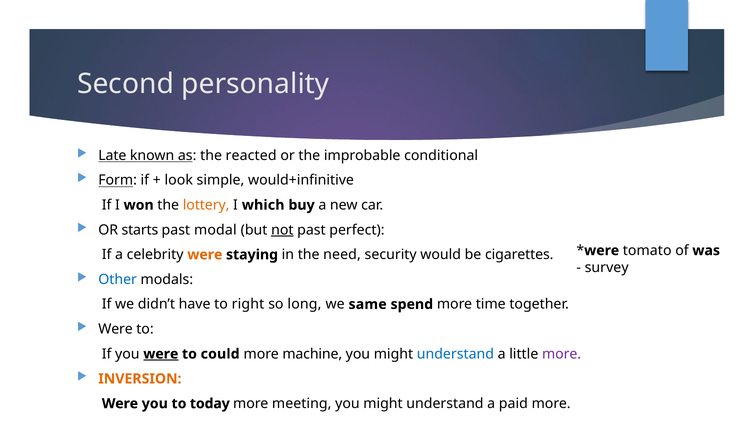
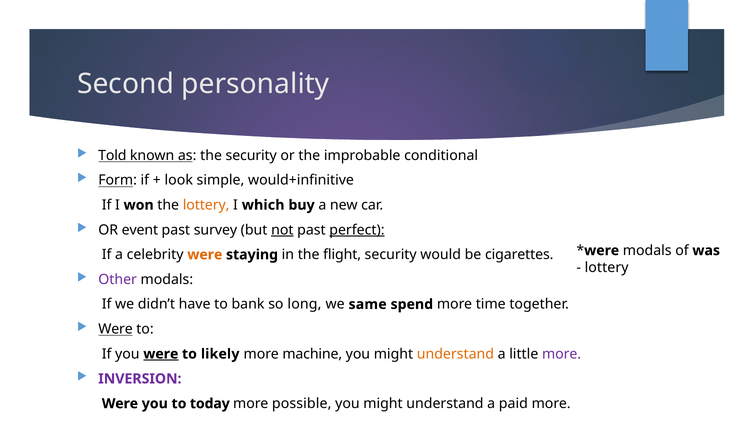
Late: Late -> Told
the reacted: reacted -> security
starts: starts -> event
modal: modal -> survey
perfect underline: none -> present
were tomato: tomato -> modals
need: need -> flight
survey at (607, 268): survey -> lottery
Other colour: blue -> purple
right: right -> bank
Were at (116, 329) underline: none -> present
could: could -> likely
understand at (455, 354) colour: blue -> orange
INVERSION colour: orange -> purple
meeting: meeting -> possible
